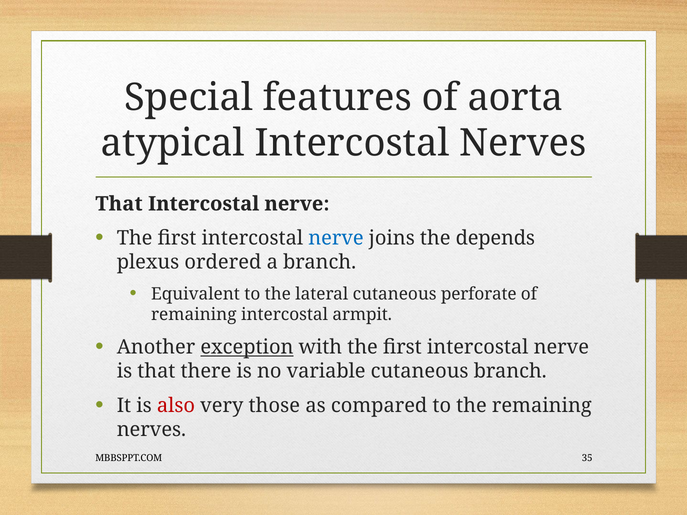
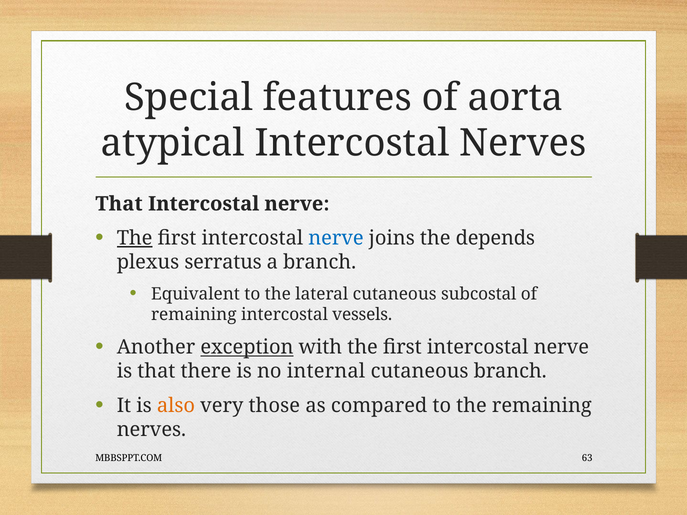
The at (135, 238) underline: none -> present
ordered: ordered -> serratus
perforate: perforate -> subcostal
armpit: armpit -> vessels
variable: variable -> internal
also colour: red -> orange
35: 35 -> 63
